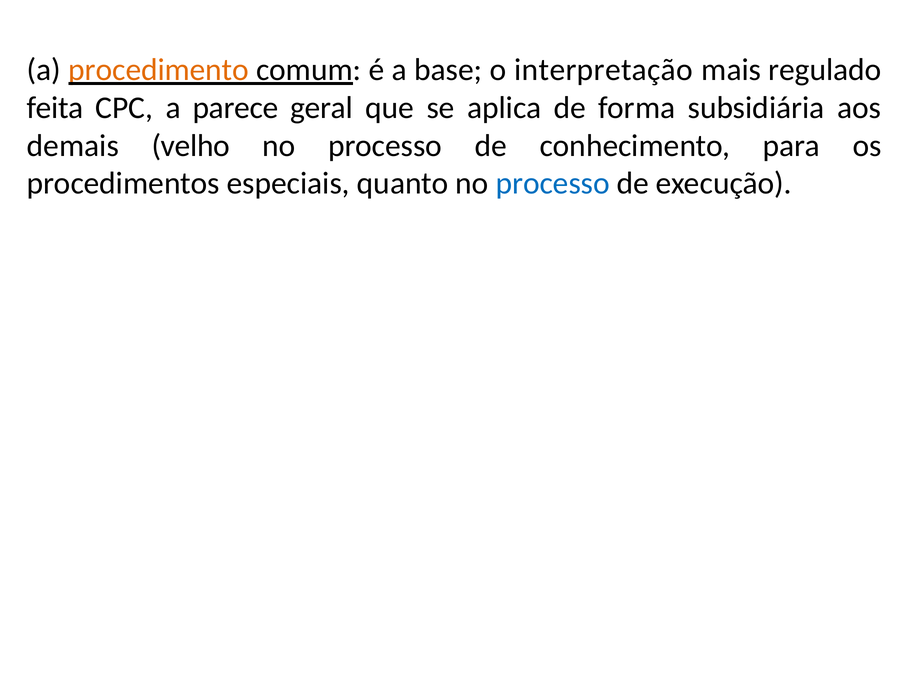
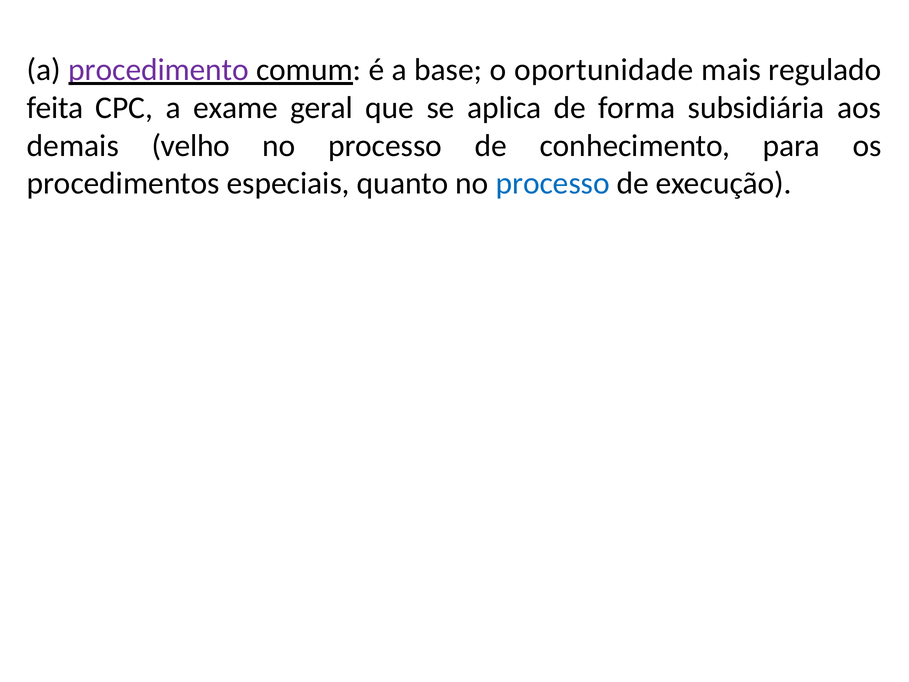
procedimento colour: orange -> purple
interpretação: interpretação -> oportunidade
parece: parece -> exame
